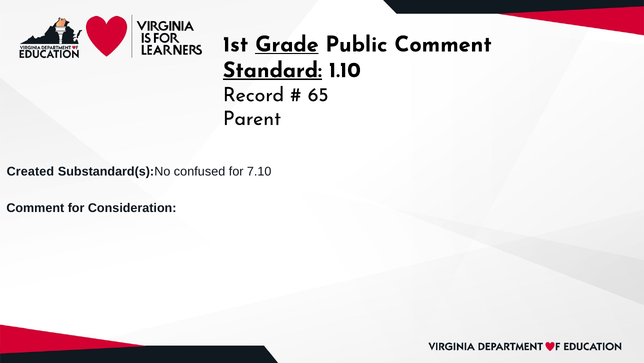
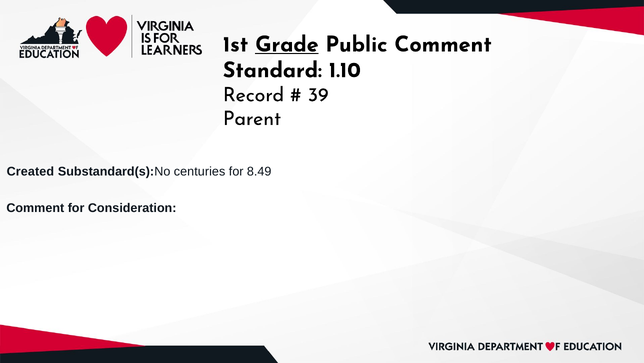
Standard underline: present -> none
65: 65 -> 39
confused: confused -> centuries
7.10: 7.10 -> 8.49
